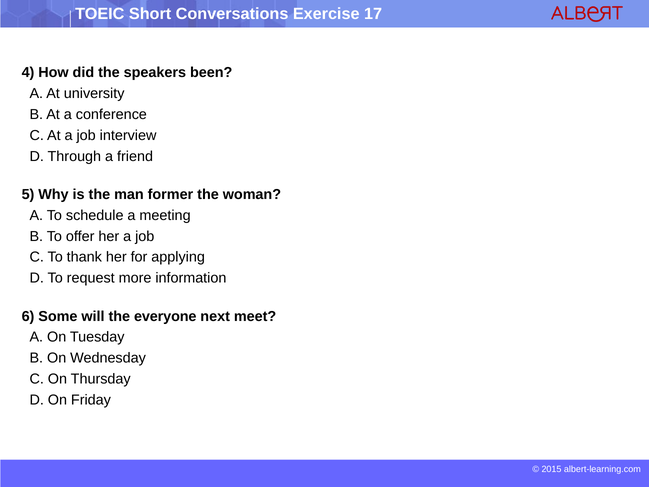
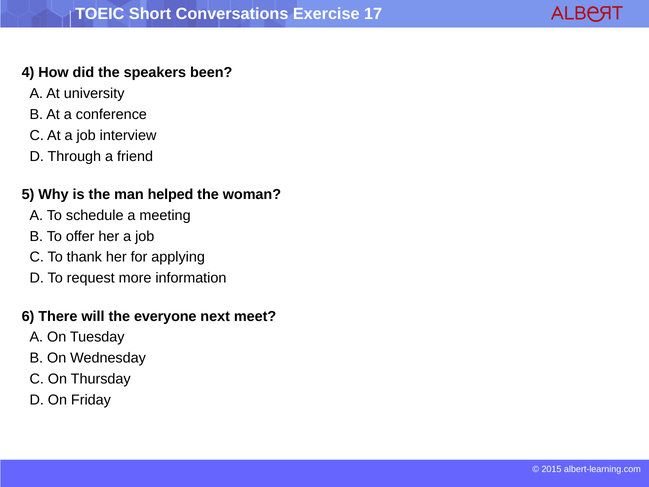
former: former -> helped
Some: Some -> There
